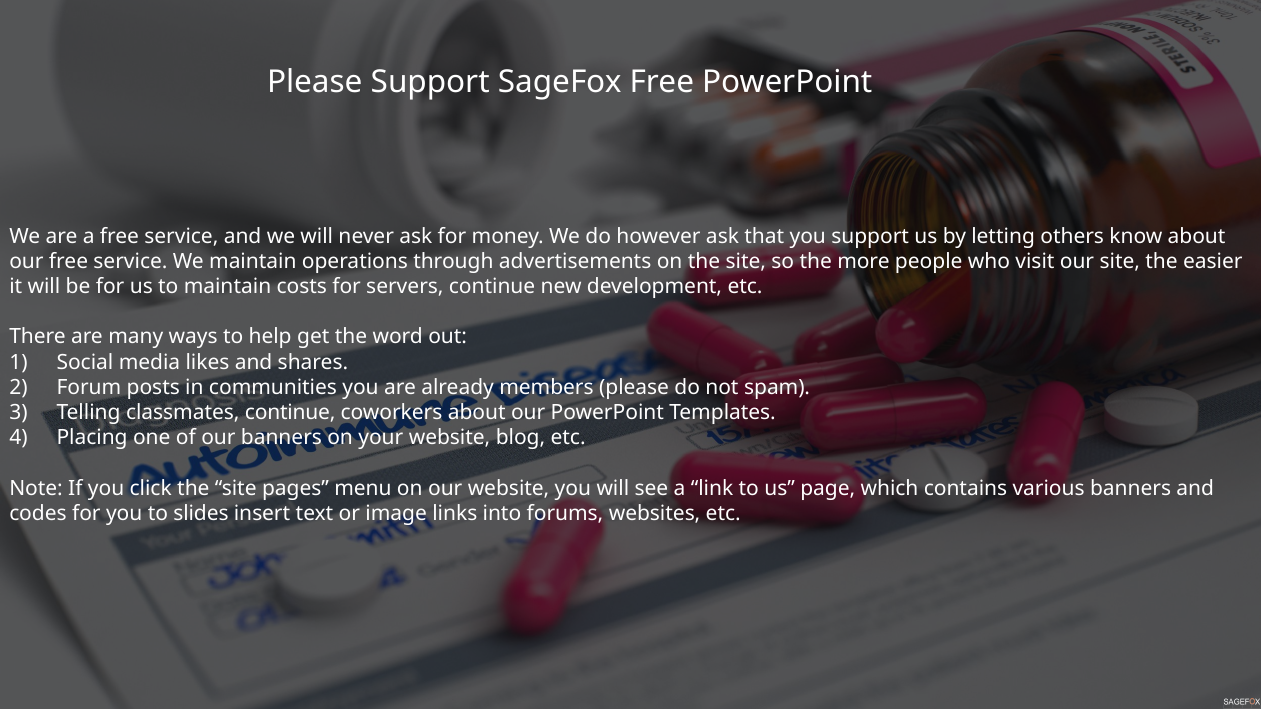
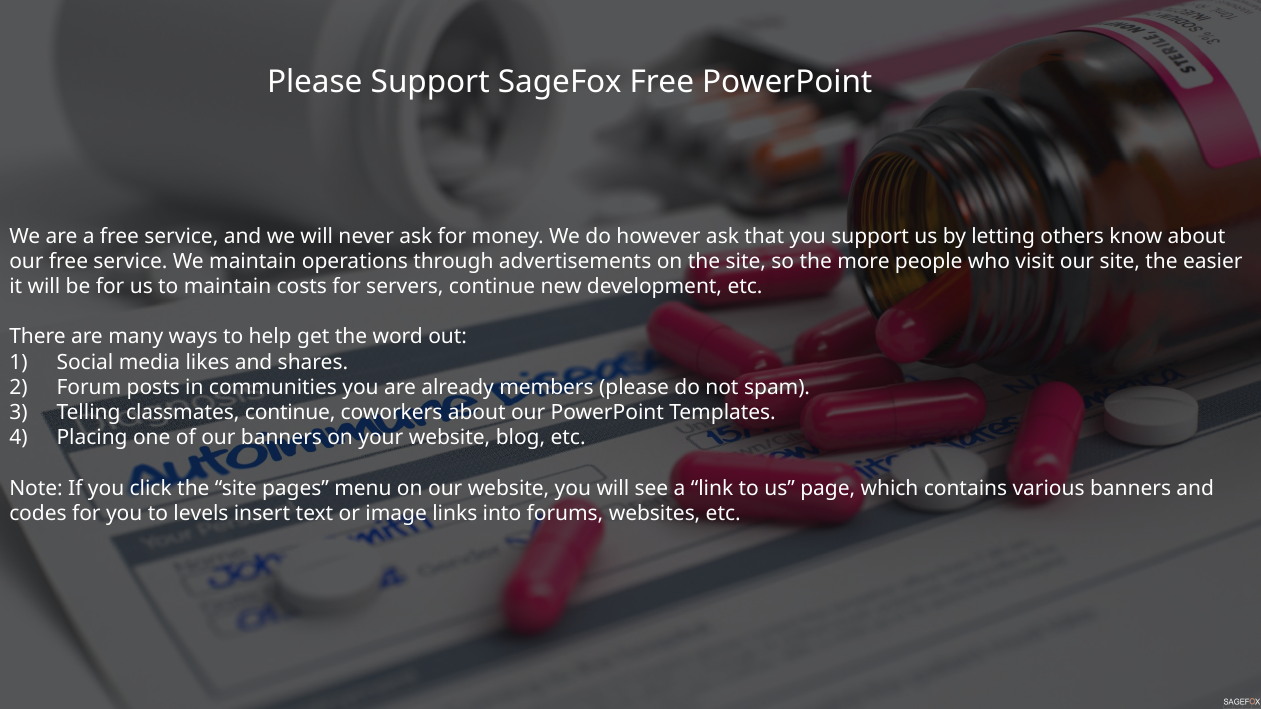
slides: slides -> levels
